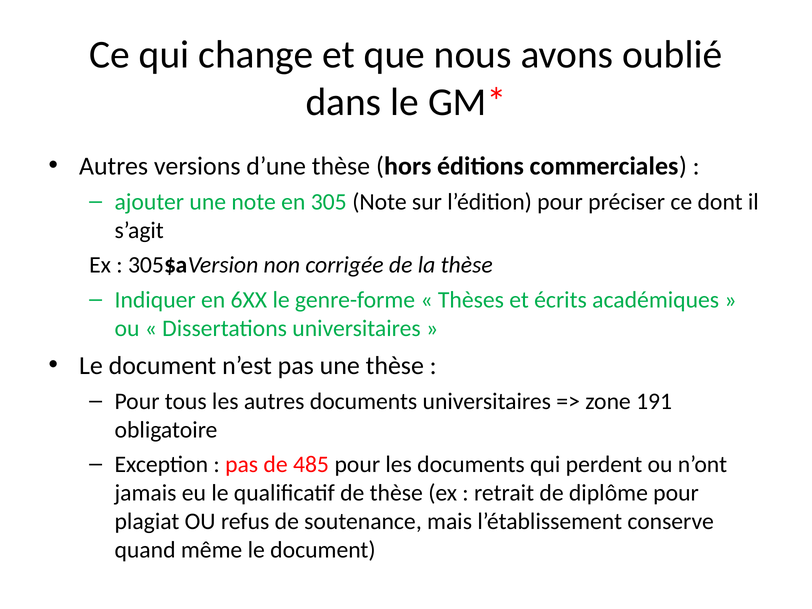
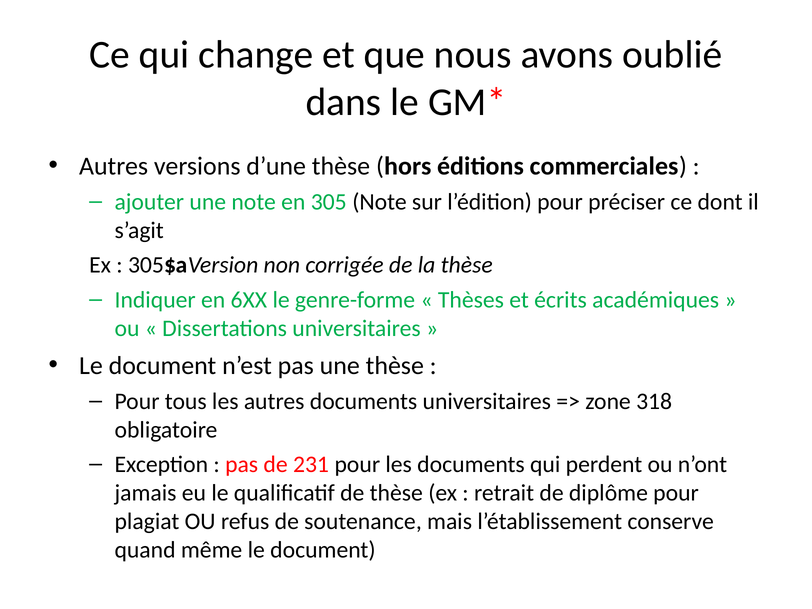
191: 191 -> 318
485: 485 -> 231
